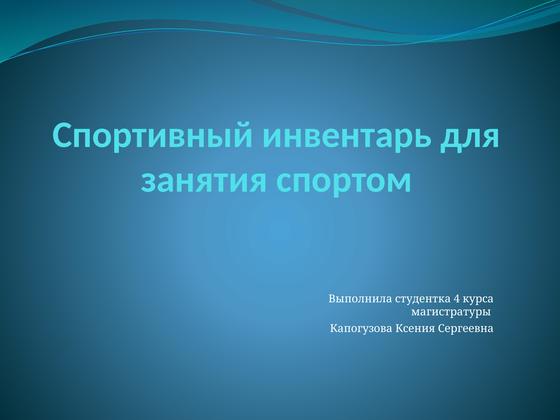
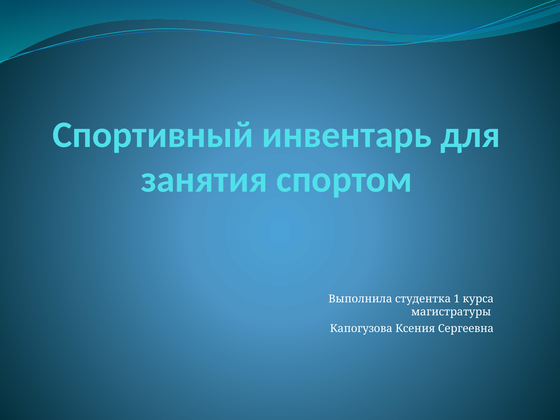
4: 4 -> 1
